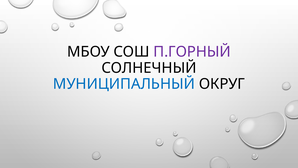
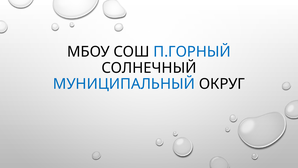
П.ГОРНЫЙ colour: purple -> blue
